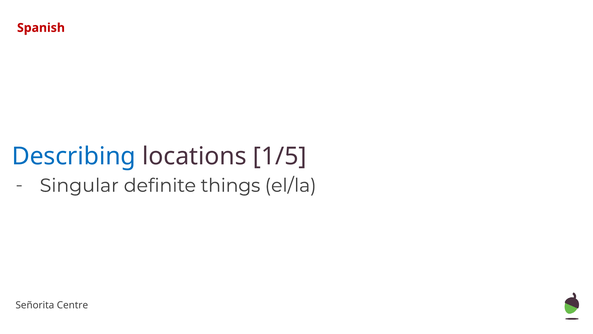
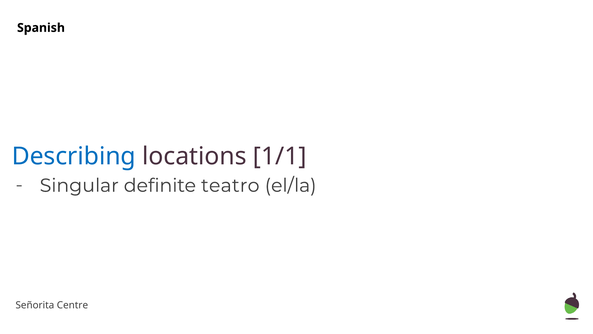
Spanish colour: red -> black
1/5: 1/5 -> 1/1
things: things -> teatro
